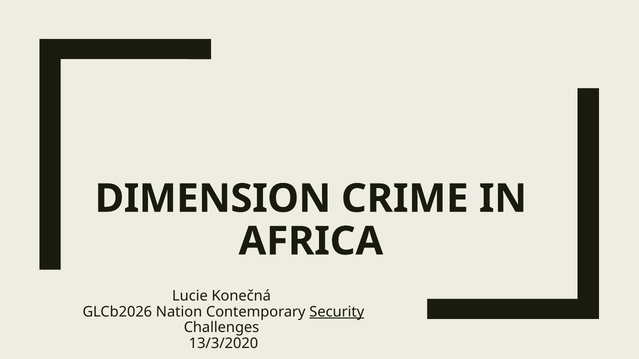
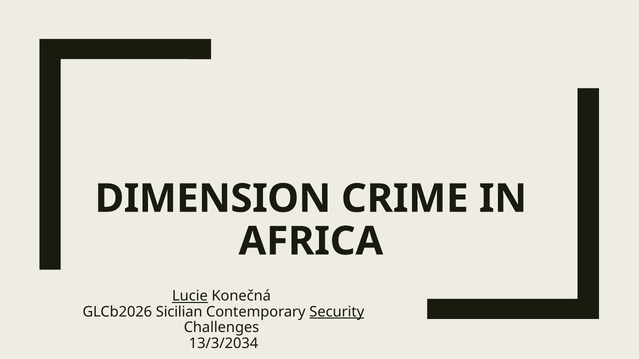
Lucie underline: none -> present
Nation: Nation -> Sicilian
13/3/2020: 13/3/2020 -> 13/3/2034
